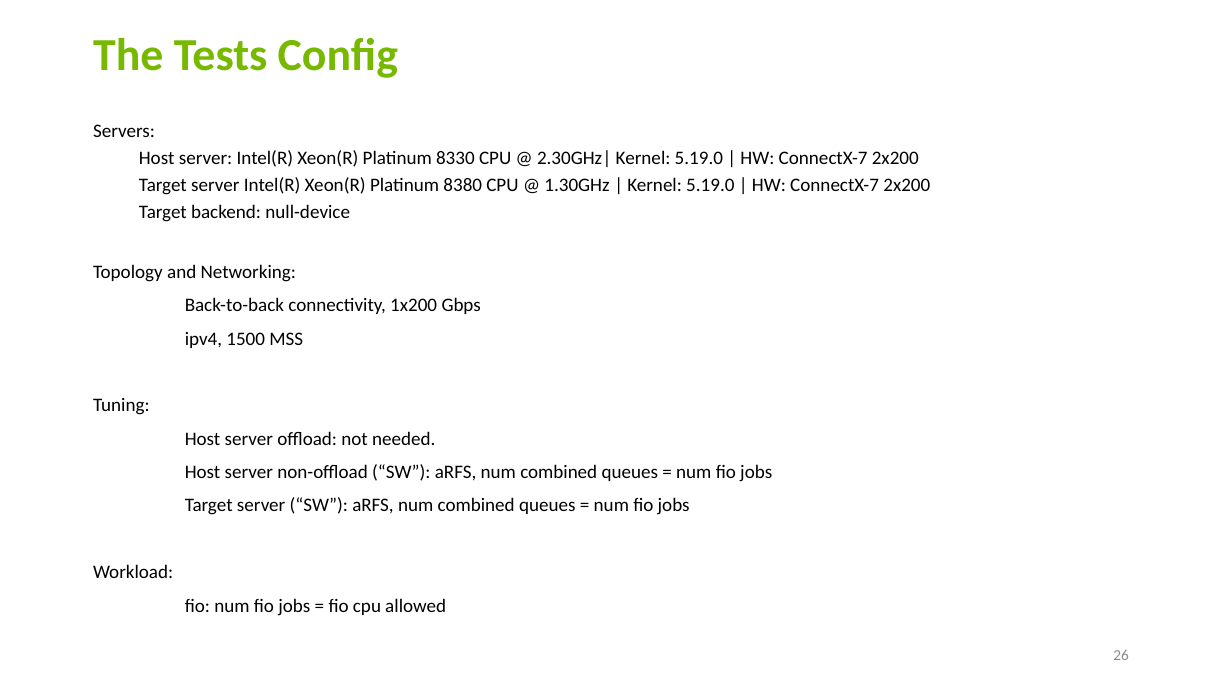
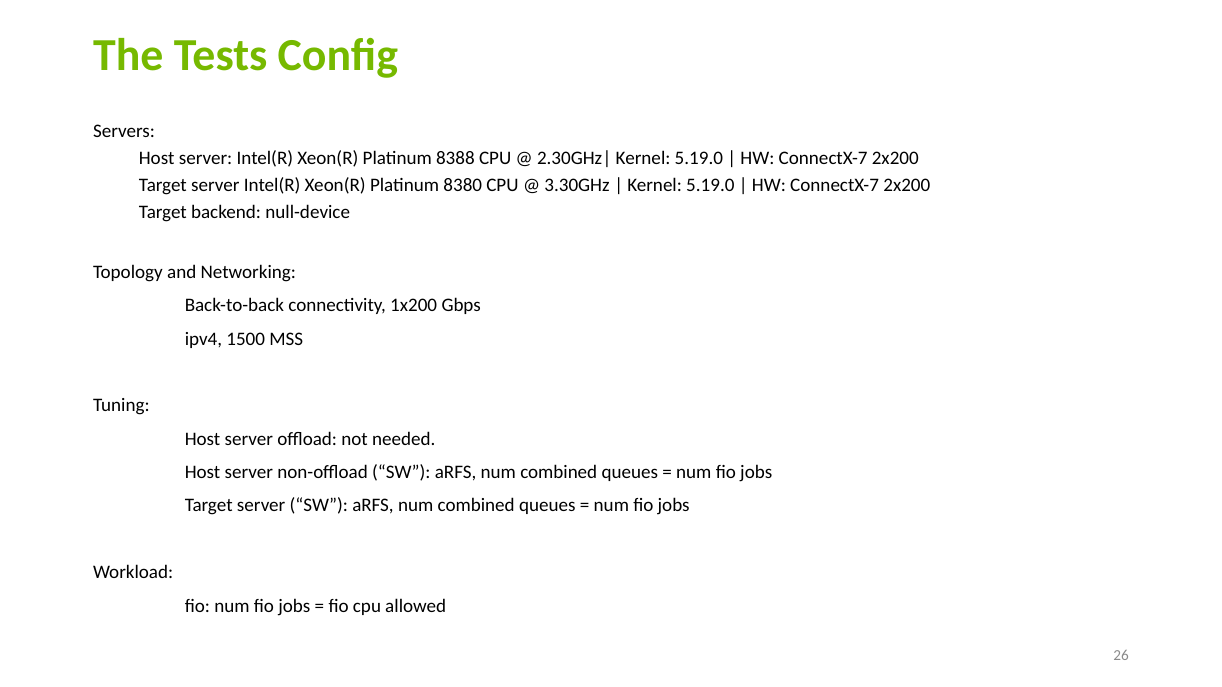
8330: 8330 -> 8388
1.30GHz: 1.30GHz -> 3.30GHz
